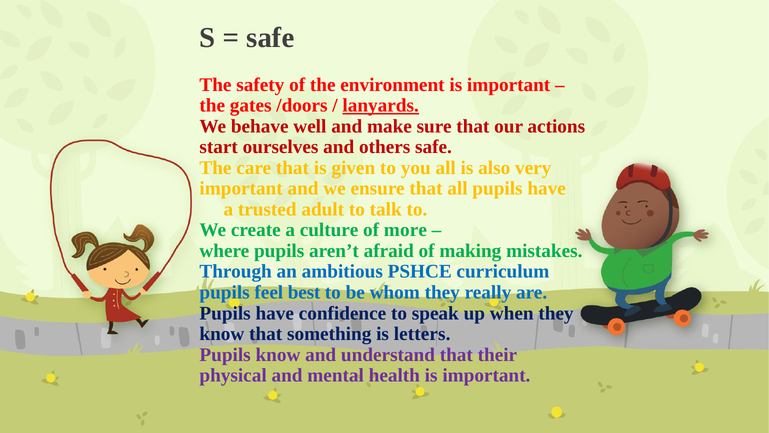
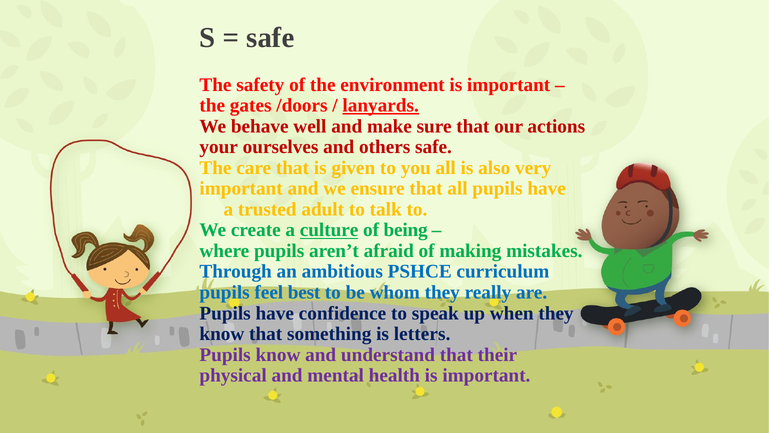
start: start -> your
culture underline: none -> present
more: more -> being
